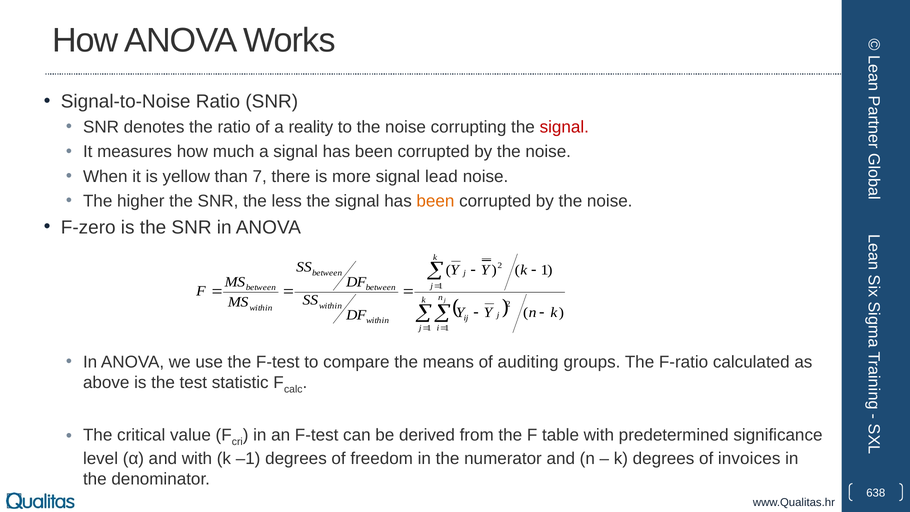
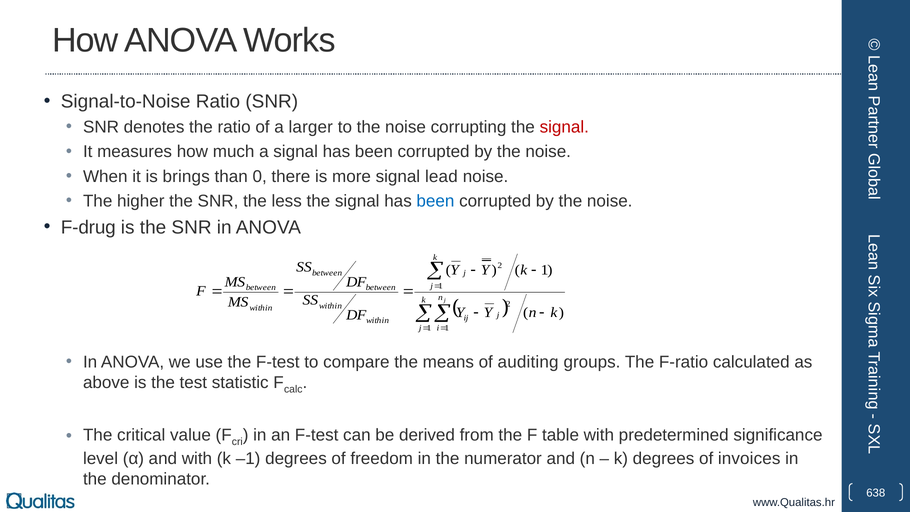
reality: reality -> larger
yellow: yellow -> brings
7: 7 -> 0
been at (435, 201) colour: orange -> blue
F-zero: F-zero -> F-drug
